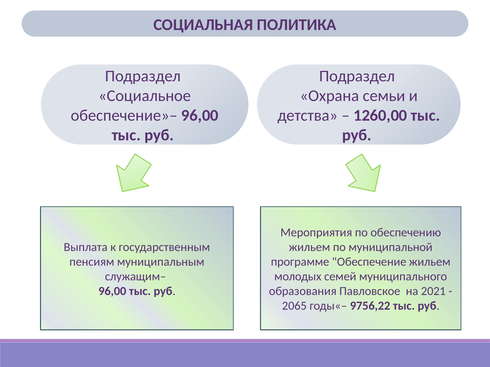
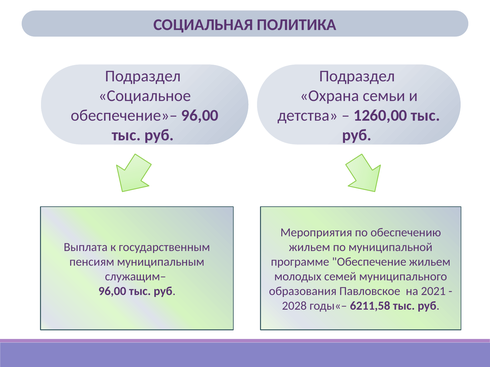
2065: 2065 -> 2028
9756,22: 9756,22 -> 6211,58
